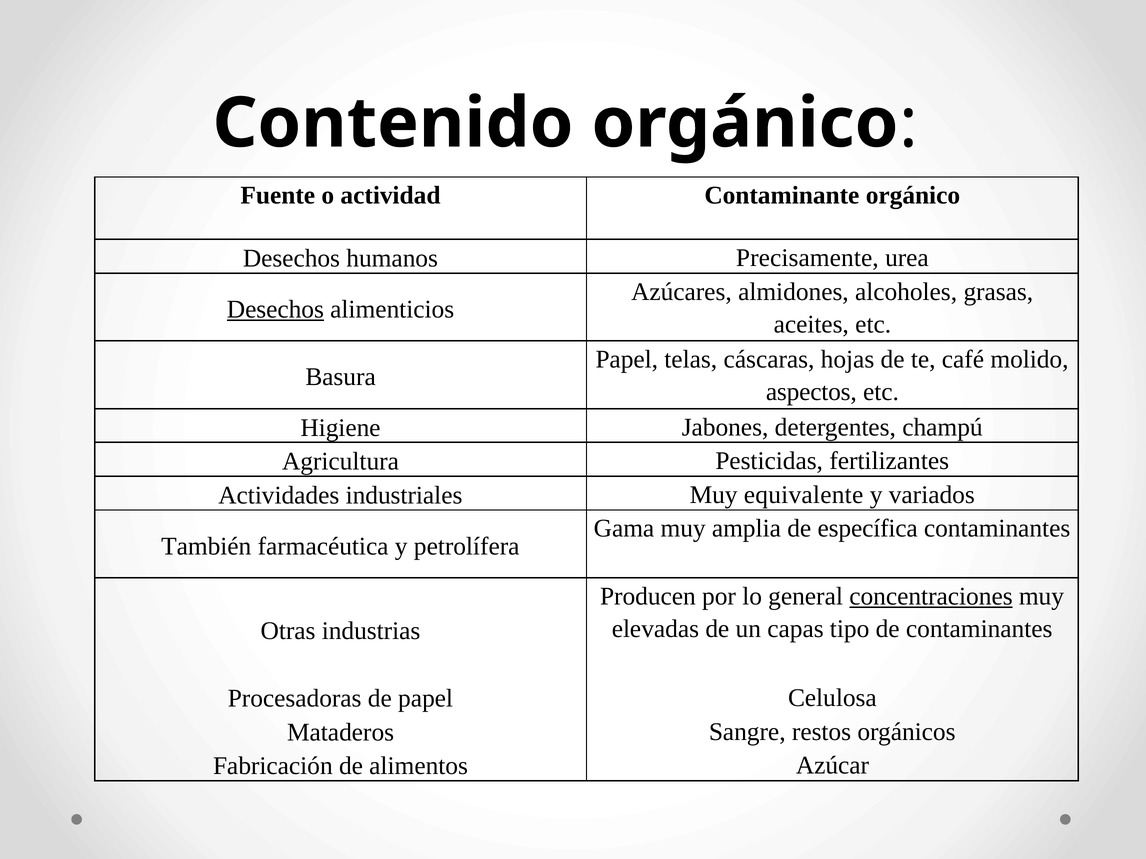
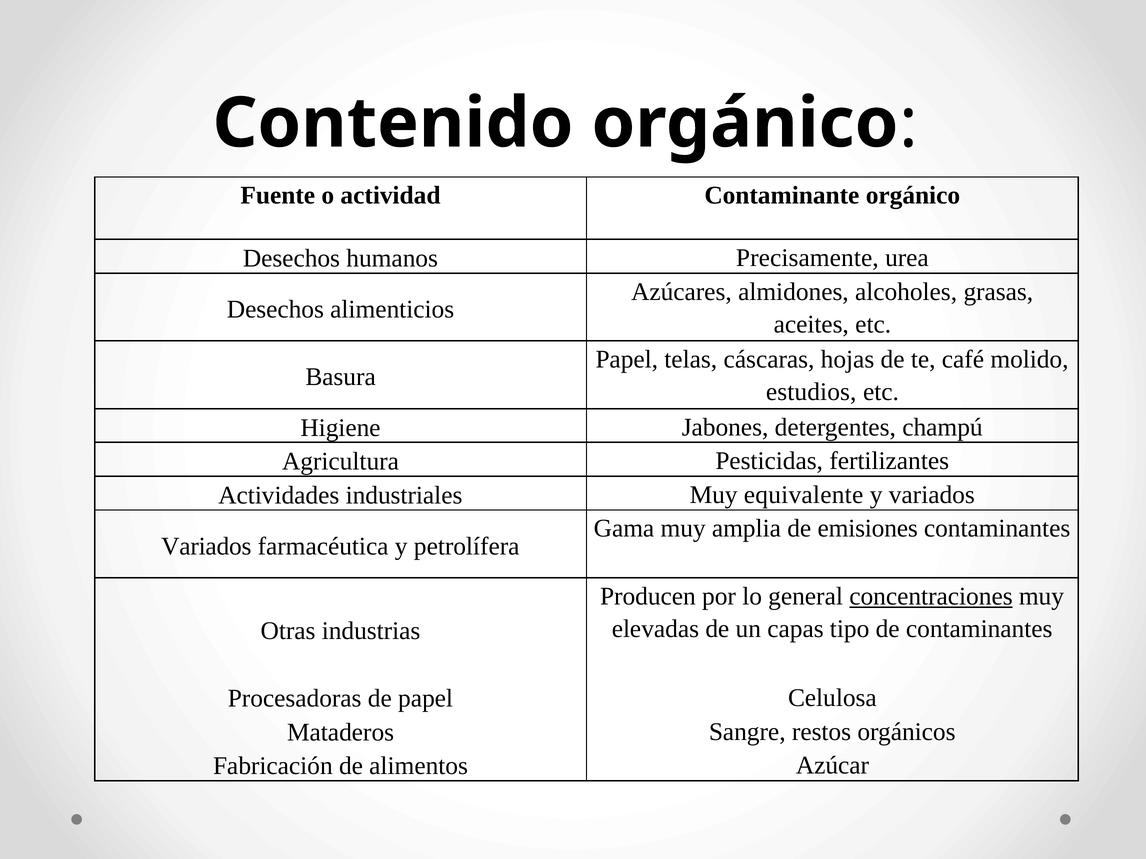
Desechos at (275, 310) underline: present -> none
aspectos: aspectos -> estudios
específica: específica -> emisiones
También at (206, 547): También -> Variados
